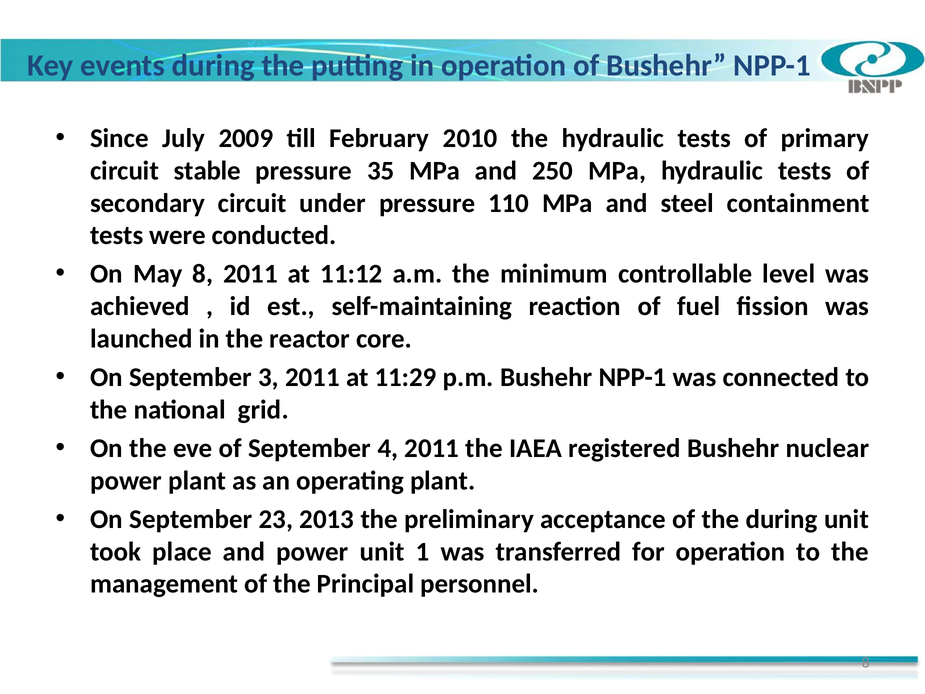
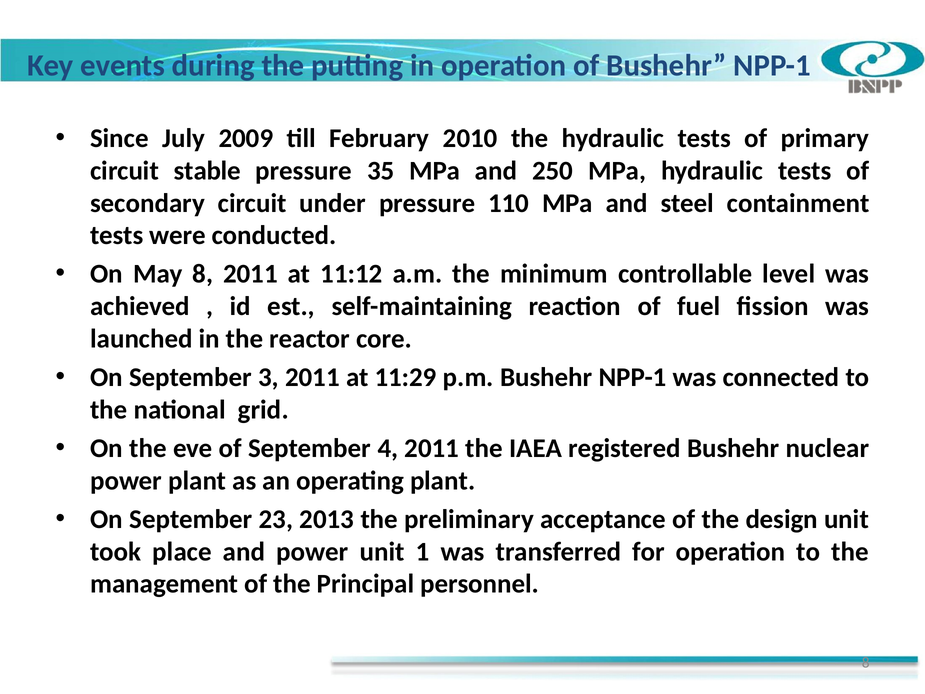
the during: during -> design
